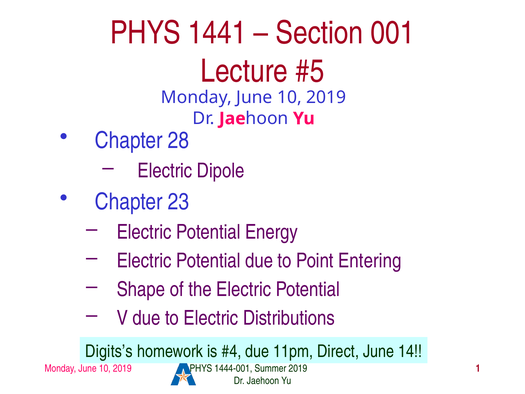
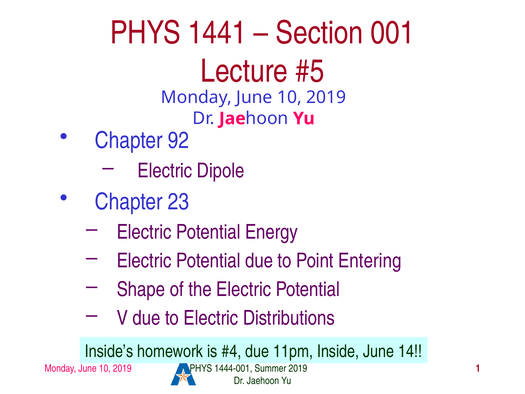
28: 28 -> 92
Digits’s: Digits’s -> Inside’s
Direct: Direct -> Inside
